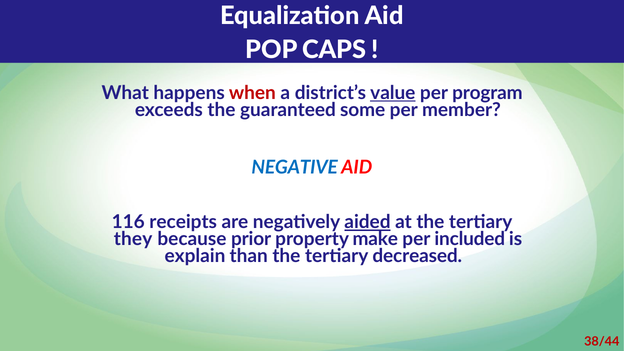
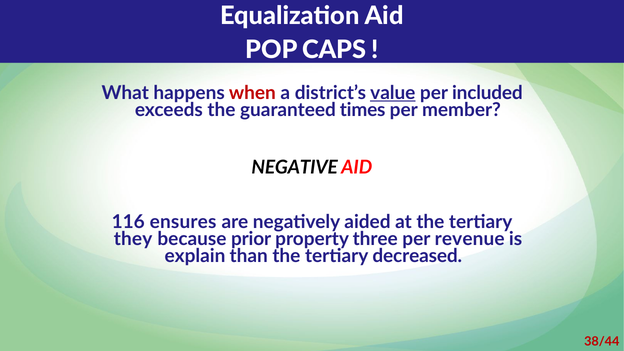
program: program -> included
some: some -> times
NEGATIVE colour: blue -> black
receipts: receipts -> ensures
aided underline: present -> none
make: make -> three
included: included -> revenue
